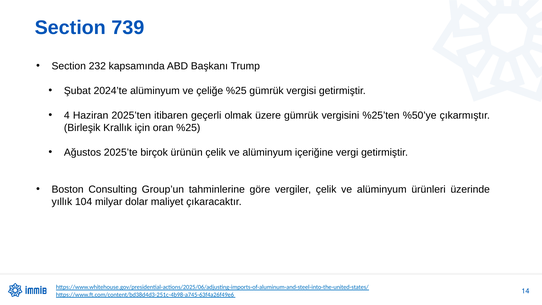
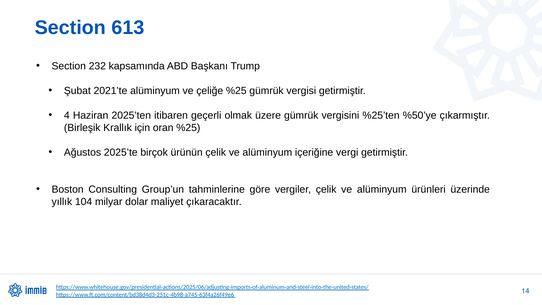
739: 739 -> 613
2024’te: 2024’te -> 2021’te
